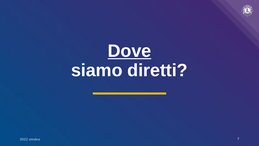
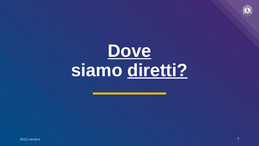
diretti underline: none -> present
